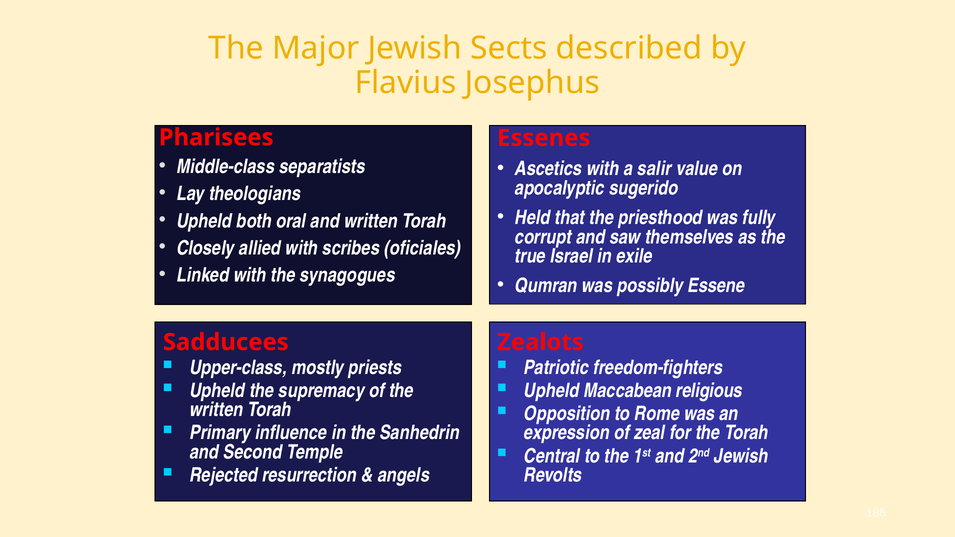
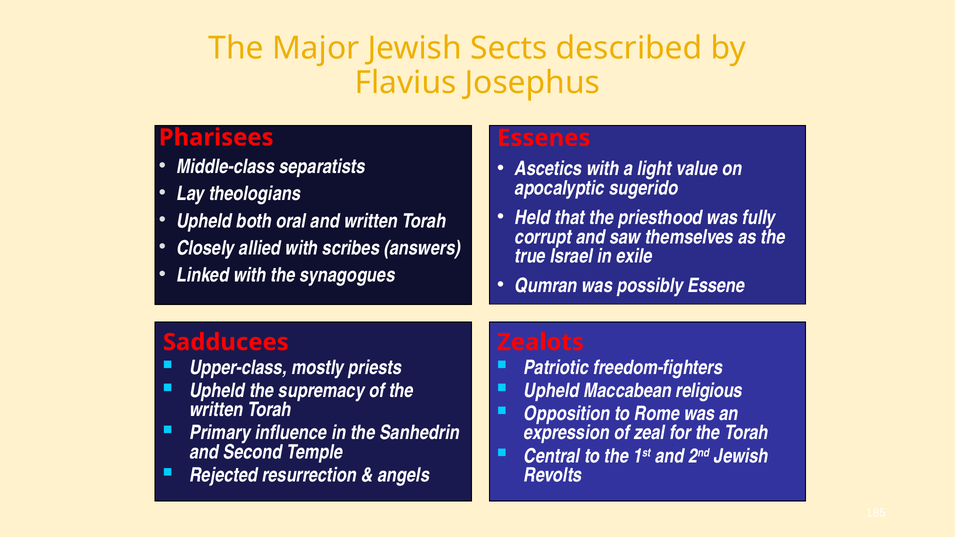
salir: salir -> light
oficiales: oficiales -> answers
